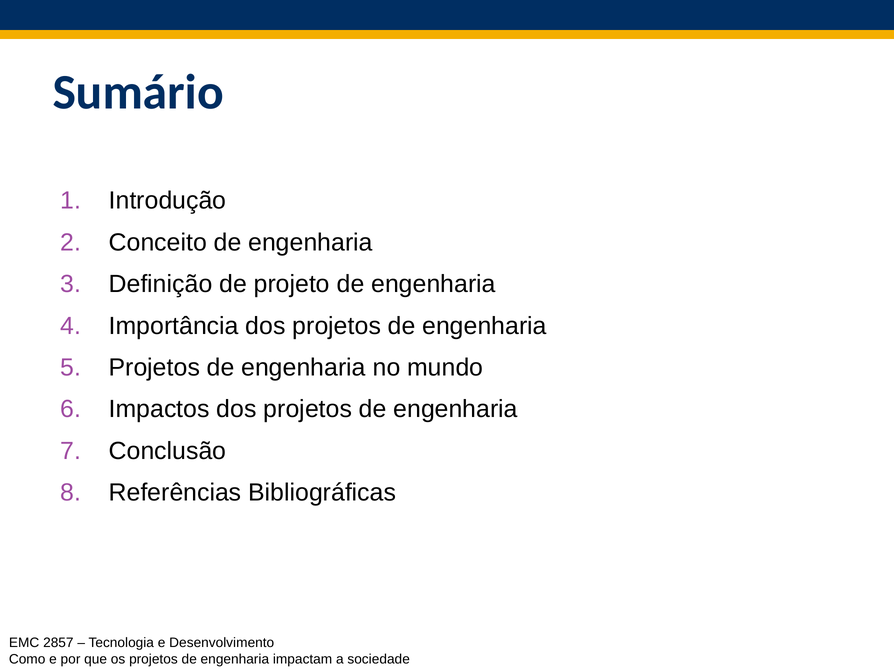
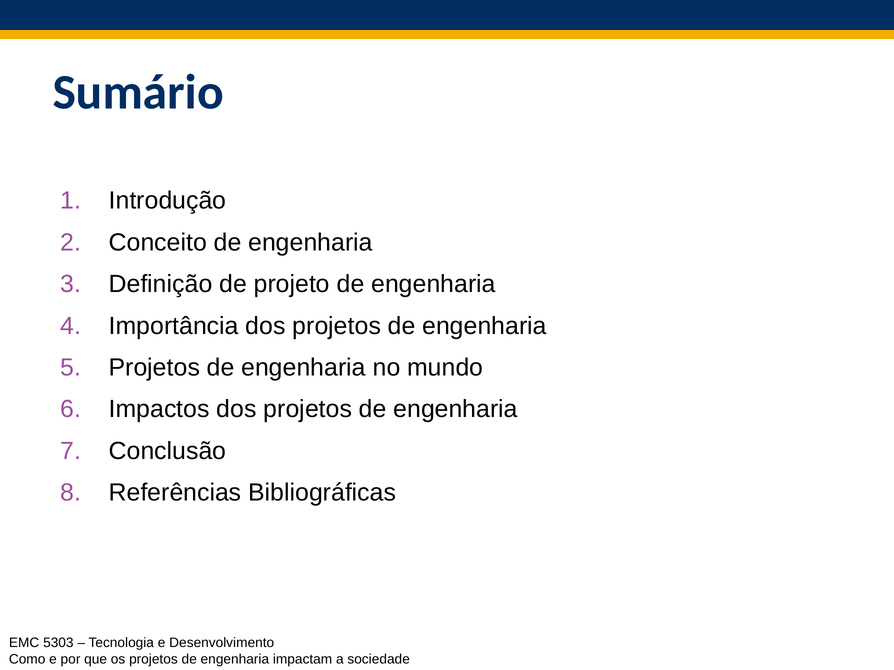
2857: 2857 -> 5303
